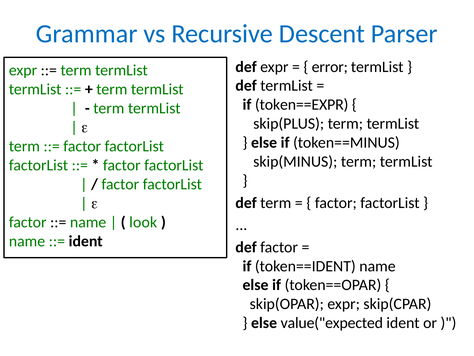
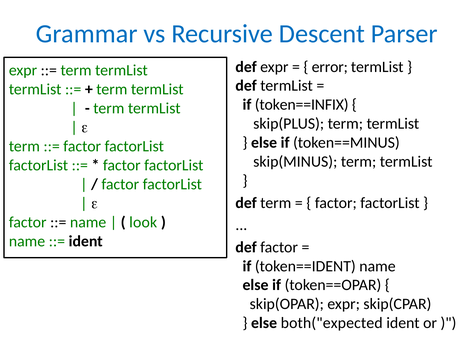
token==EXPR: token==EXPR -> token==INFIX
value("expected: value("expected -> both("expected
